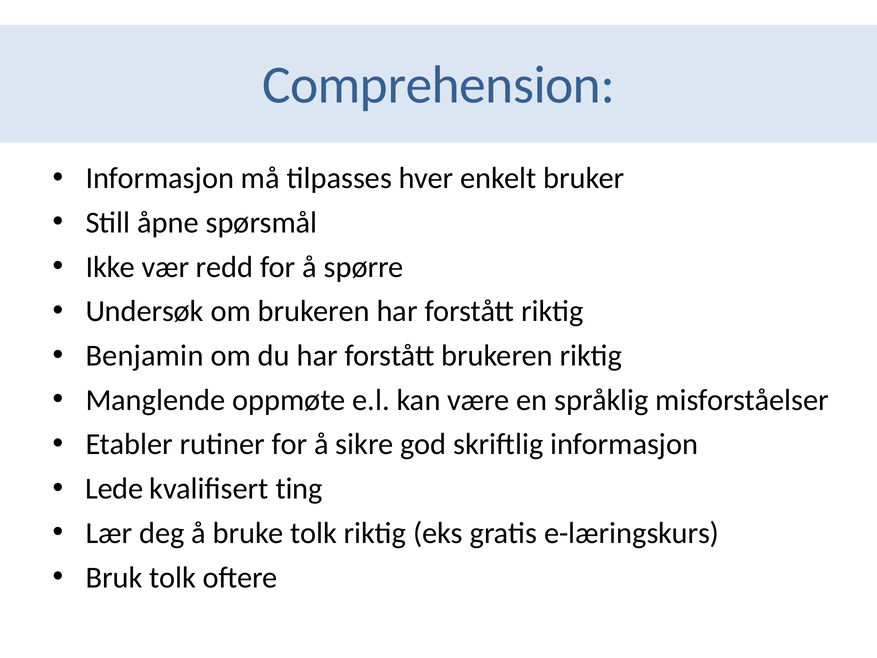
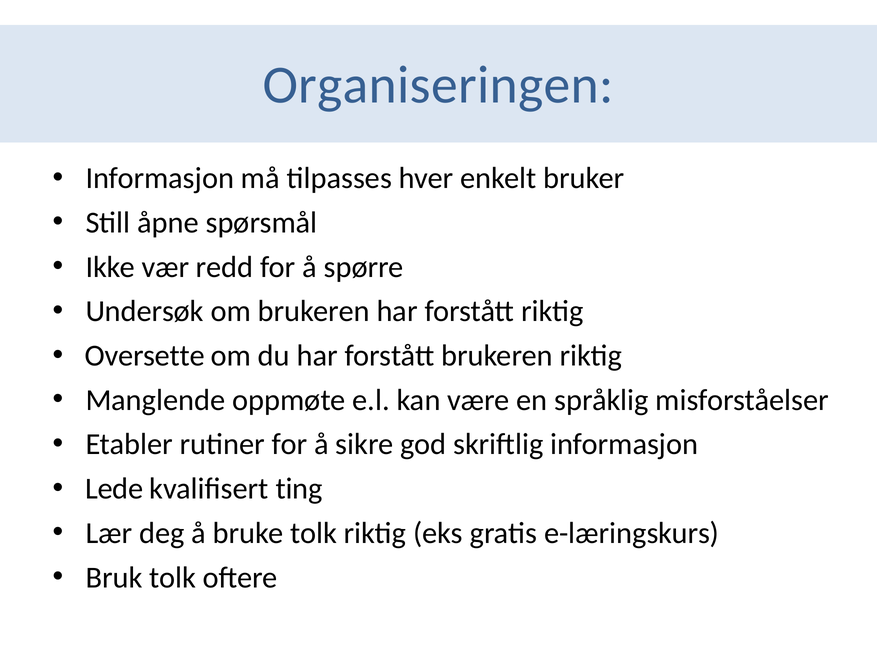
Comprehension: Comprehension -> Organiseringen
Benjamin: Benjamin -> Oversette
